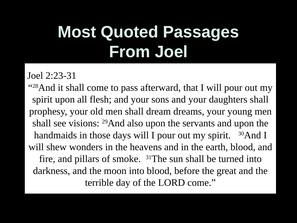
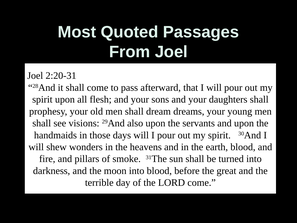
2:23-31: 2:23-31 -> 2:20-31
